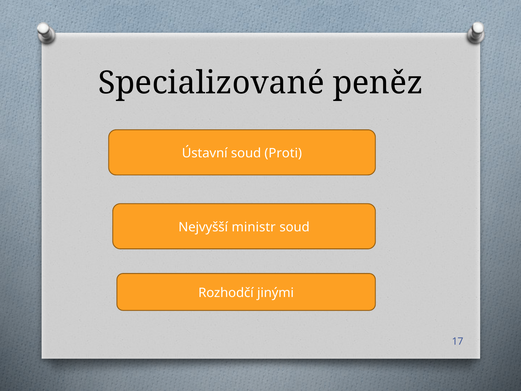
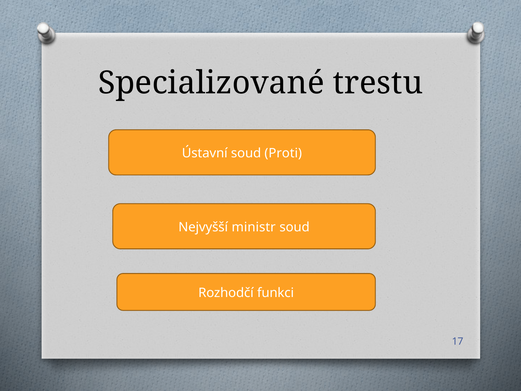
peněz: peněz -> trestu
jinými: jinými -> funkci
